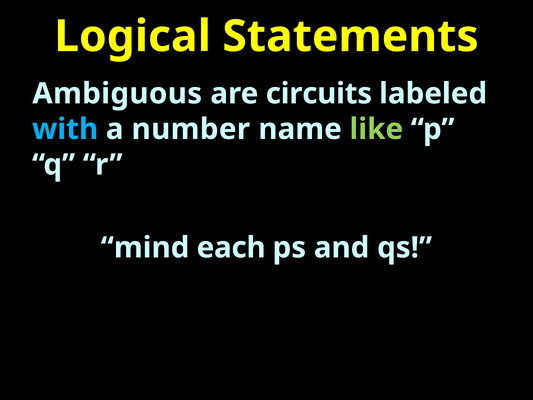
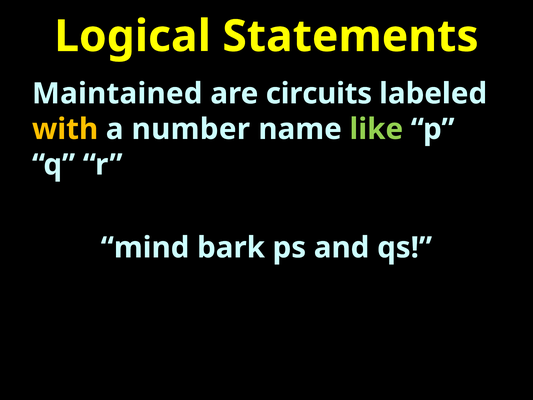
Ambiguous: Ambiguous -> Maintained
with colour: light blue -> yellow
each: each -> bark
